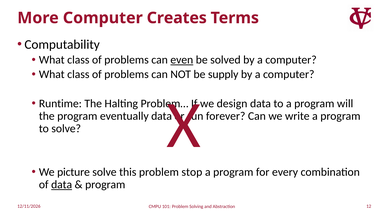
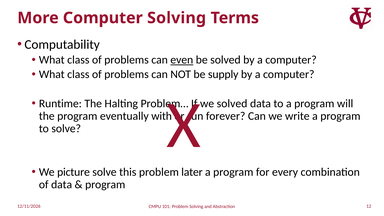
Computer Creates: Creates -> Solving
we design: design -> solved
eventually data: data -> with
stop: stop -> later
data at (62, 185) underline: present -> none
